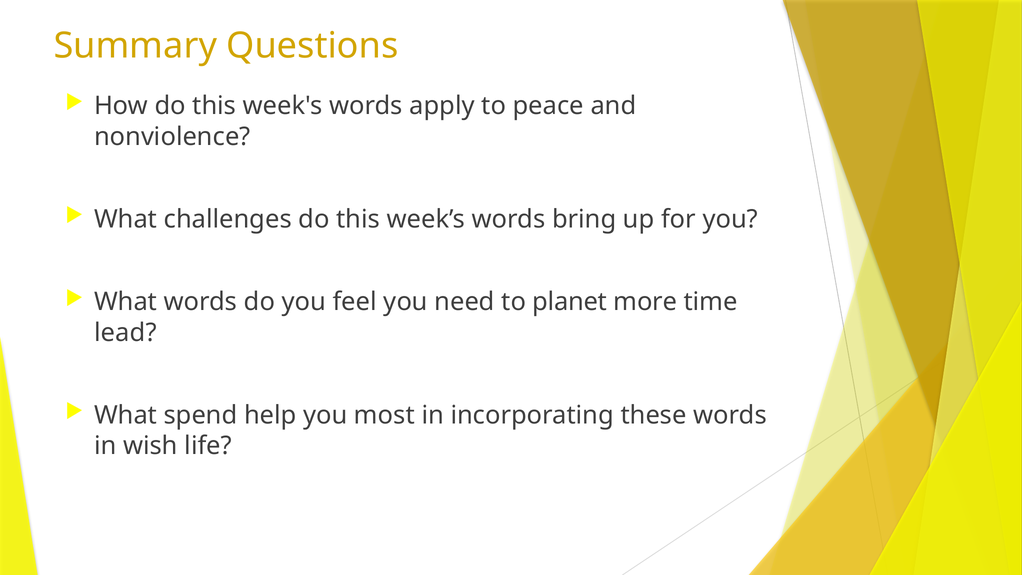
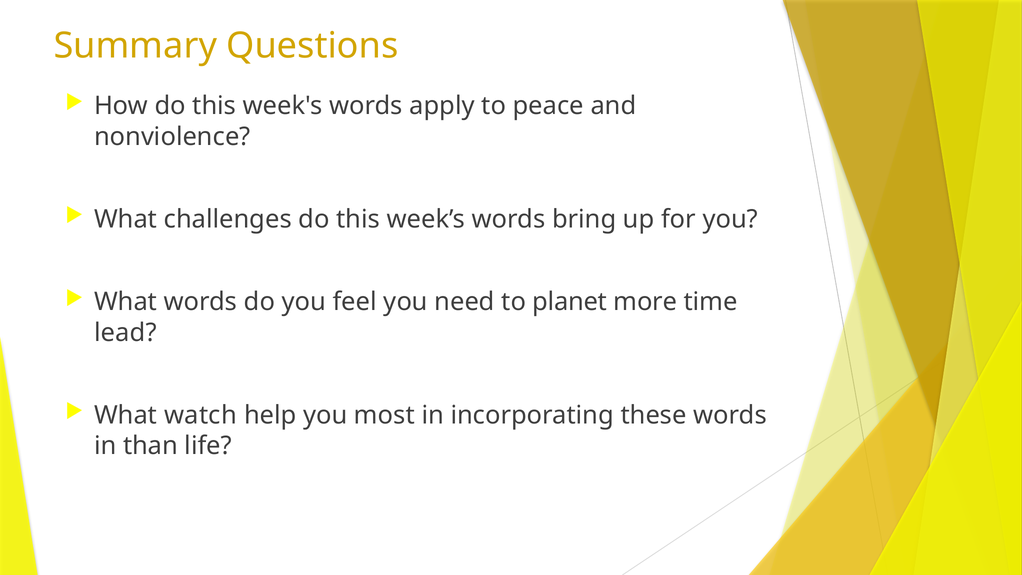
spend: spend -> watch
wish: wish -> than
